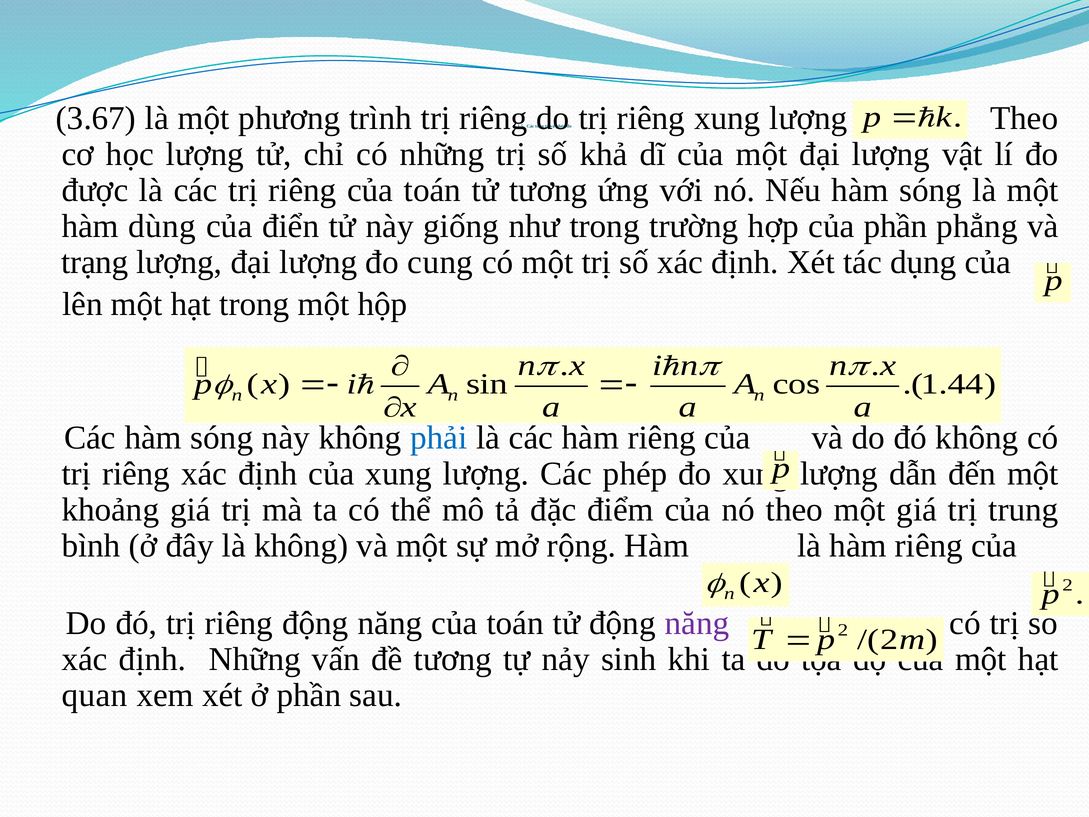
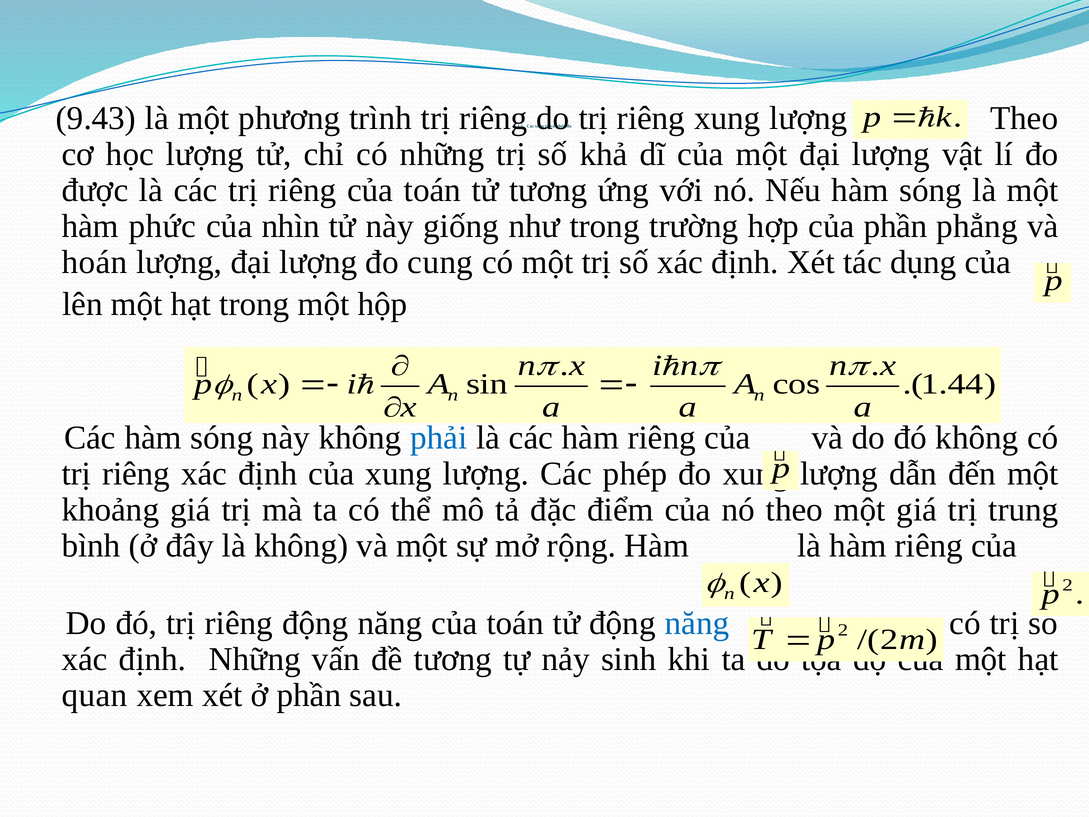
3.67: 3.67 -> 9.43
dùng: dùng -> phức
điển: điển -> nhìn
trạng: trạng -> hoán
năng at (697, 623) colour: purple -> blue
